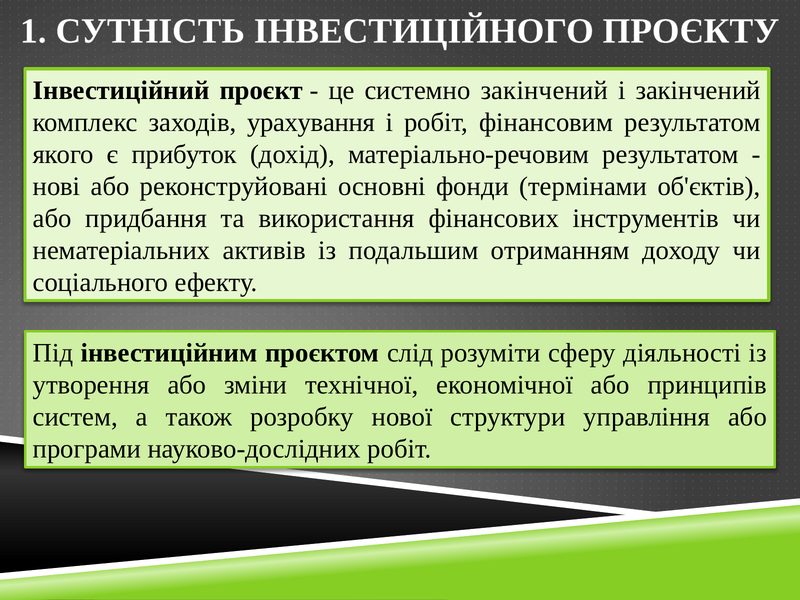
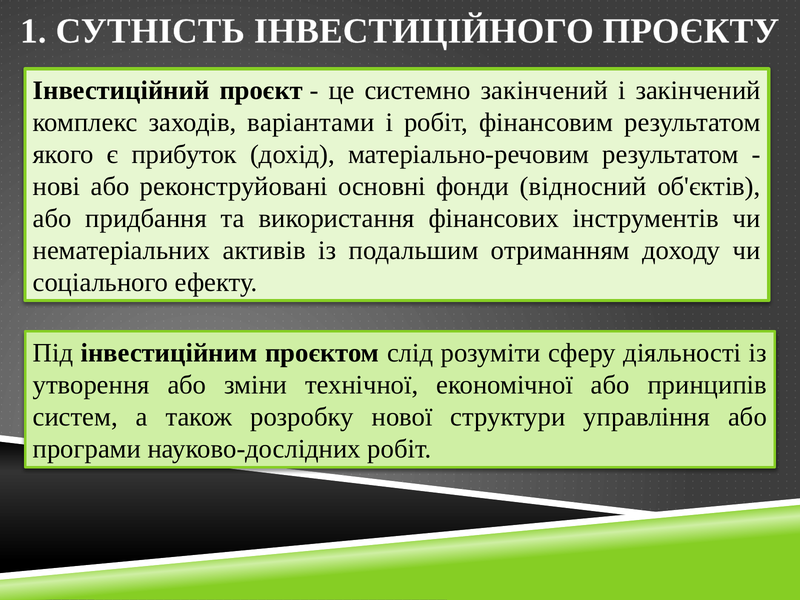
урахування: урахування -> варіантами
термінами: термінами -> відносний
